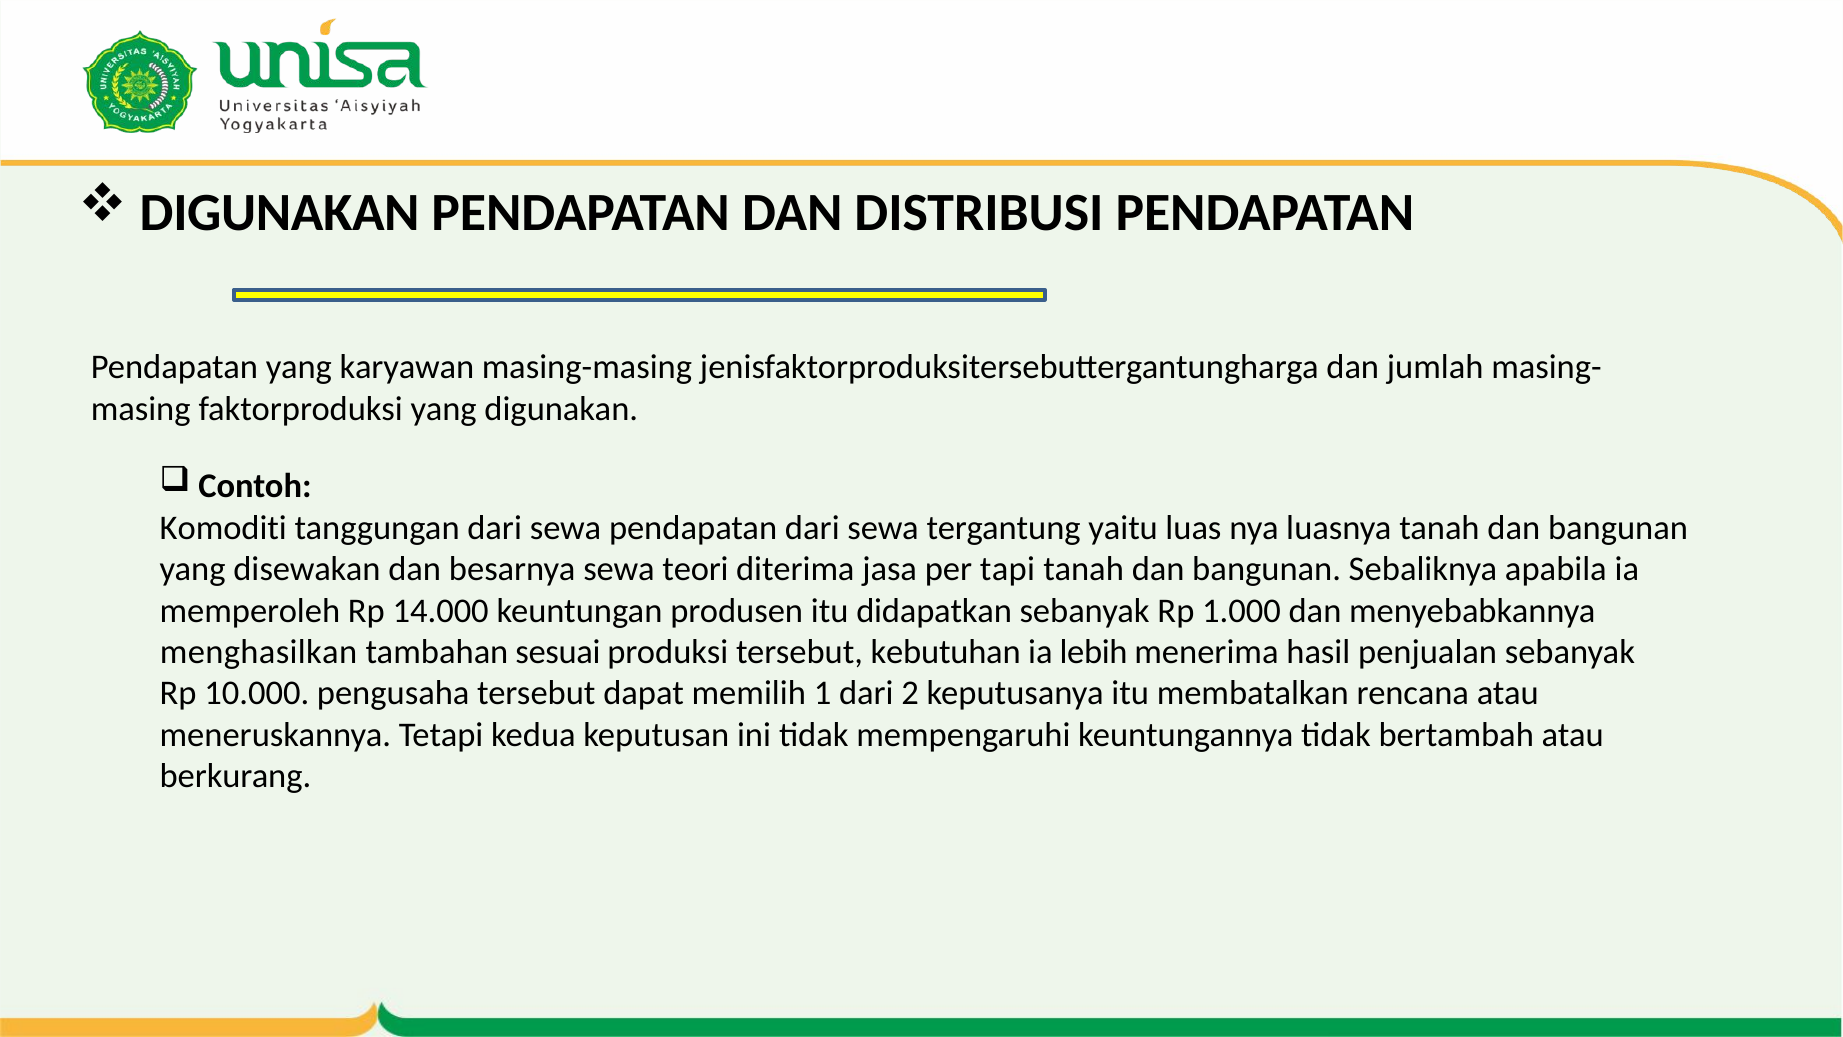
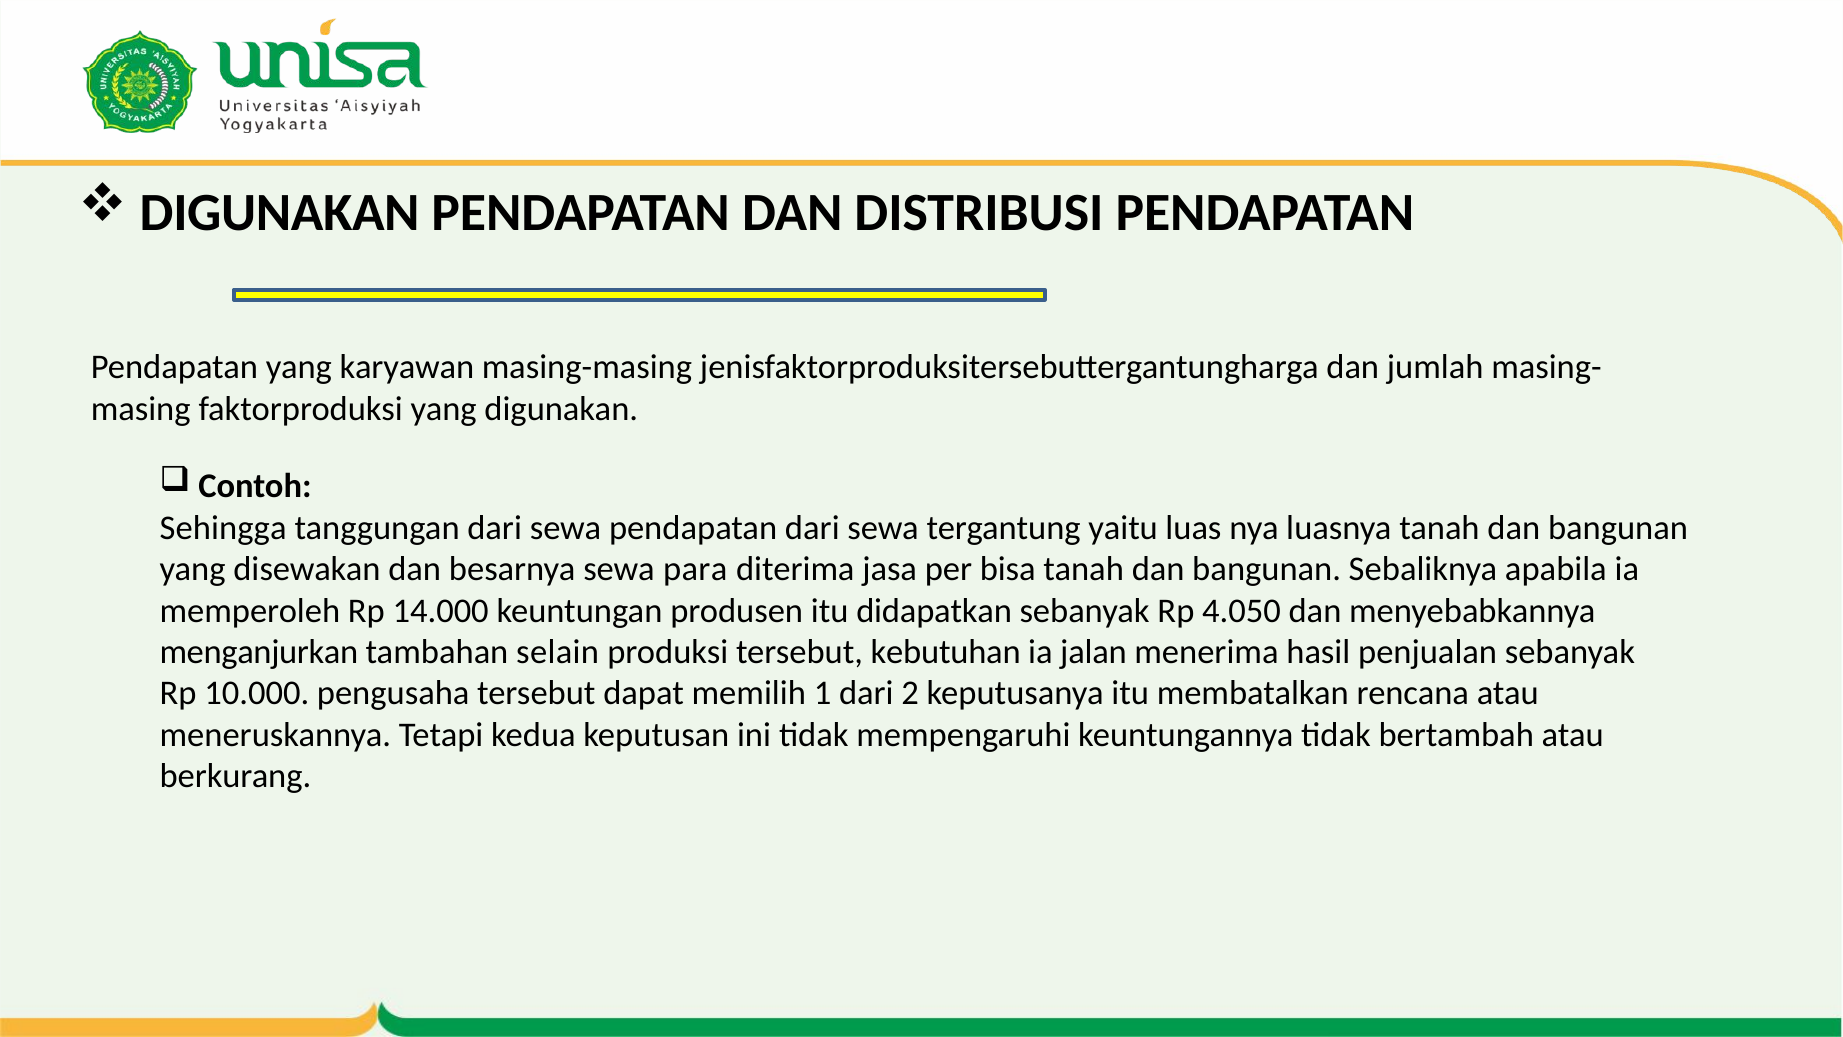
Komoditi: Komoditi -> Sehingga
teori: teori -> para
tapi: tapi -> bisa
1.000: 1.000 -> 4.050
menghasilkan: menghasilkan -> menganjurkan
sesuai: sesuai -> selain
lebih: lebih -> jalan
